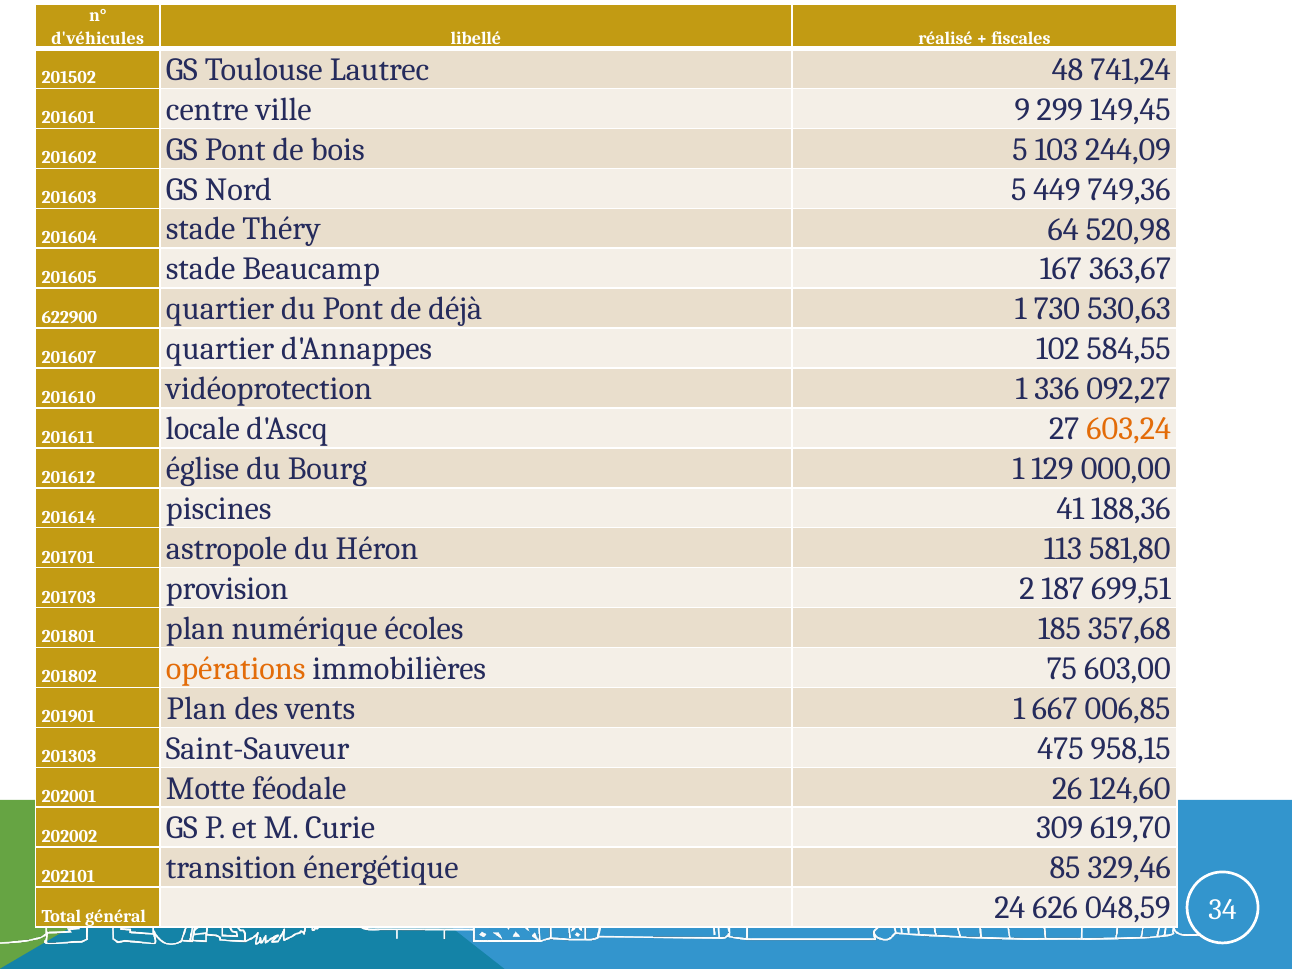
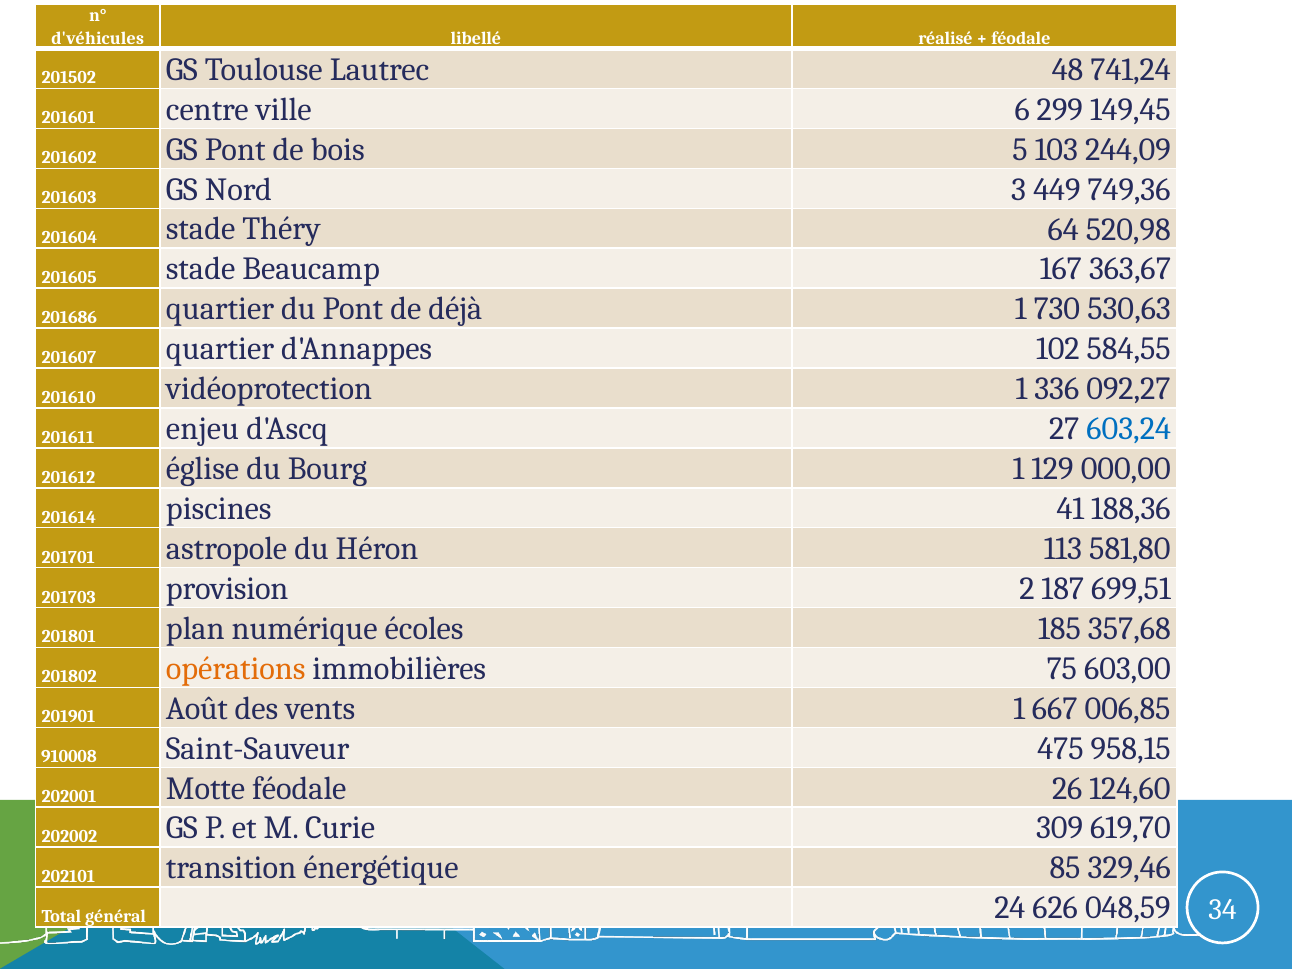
fiscales at (1021, 38): fiscales -> féodale
9: 9 -> 6
Nord 5: 5 -> 3
622900: 622900 -> 201686
locale: locale -> enjeu
603,24 colour: orange -> blue
201901 Plan: Plan -> Août
201303: 201303 -> 910008
